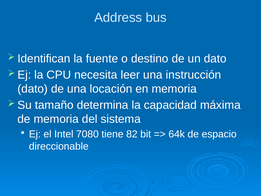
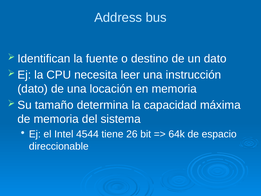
7080: 7080 -> 4544
82: 82 -> 26
